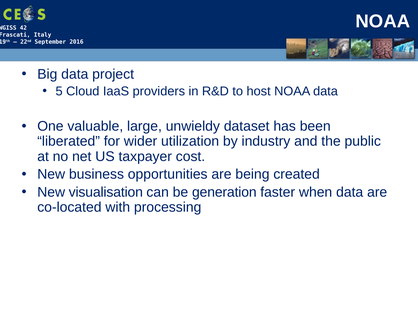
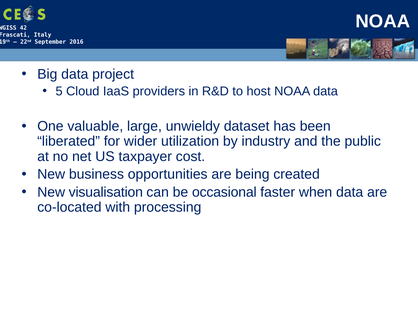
generation: generation -> occasional
